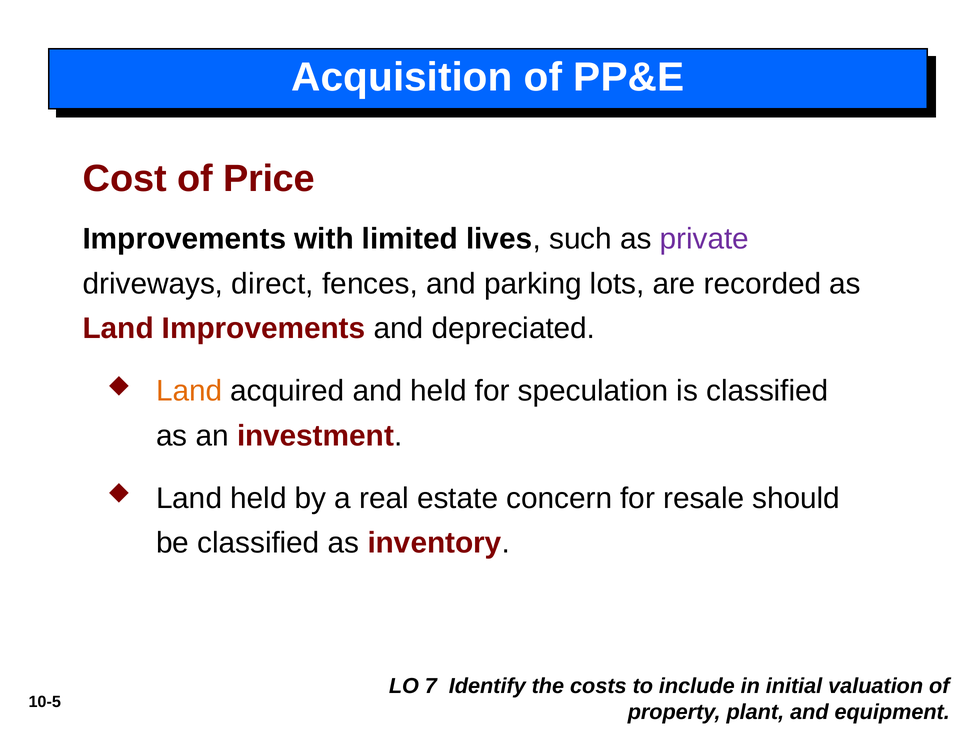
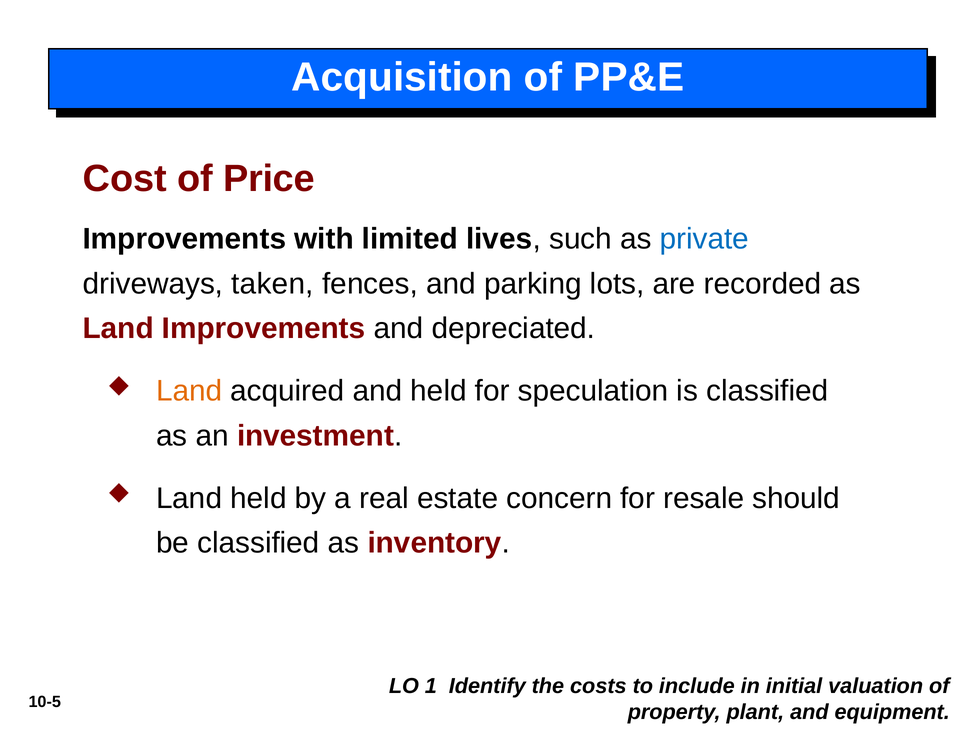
private colour: purple -> blue
direct: direct -> taken
7: 7 -> 1
